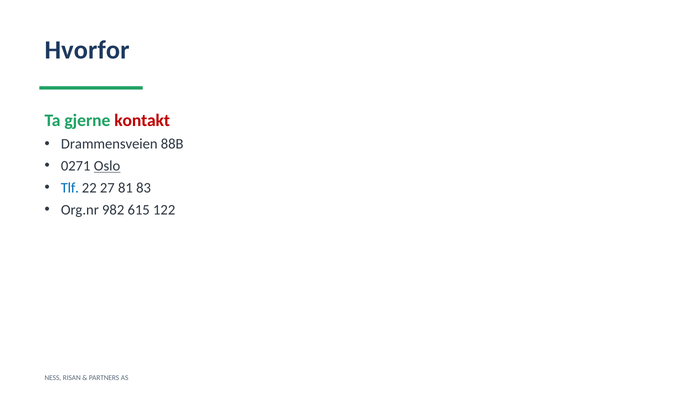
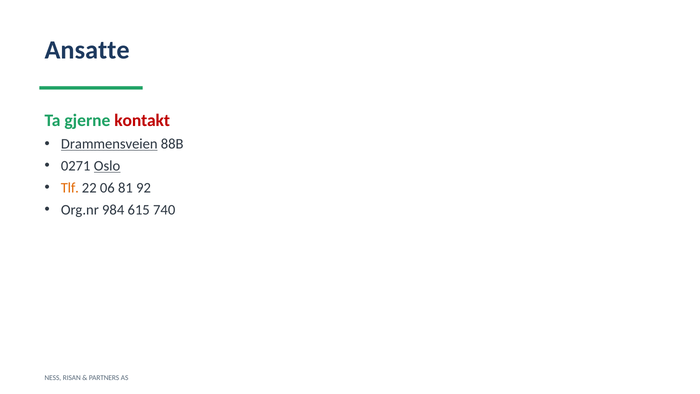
Hvorfor: Hvorfor -> Ansatte
Drammensveien underline: none -> present
Tlf colour: blue -> orange
27: 27 -> 06
83: 83 -> 92
982: 982 -> 984
122: 122 -> 740
